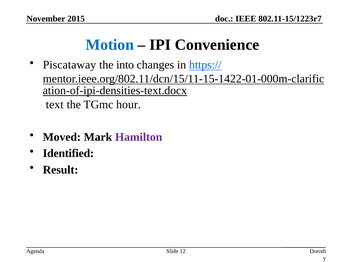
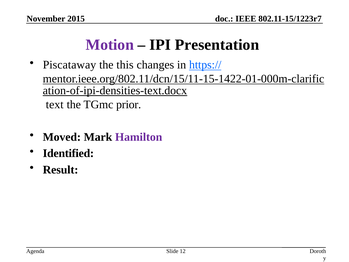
Motion colour: blue -> purple
Convenience: Convenience -> Presentation
into: into -> this
hour: hour -> prior
